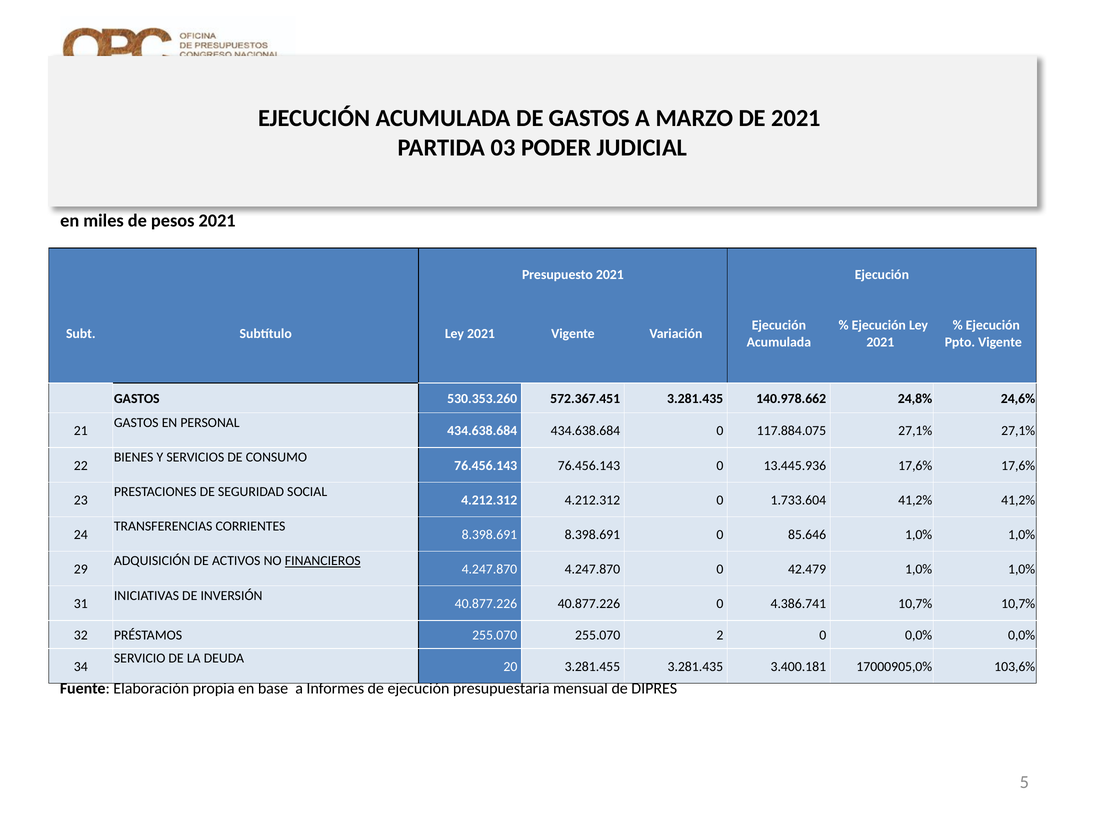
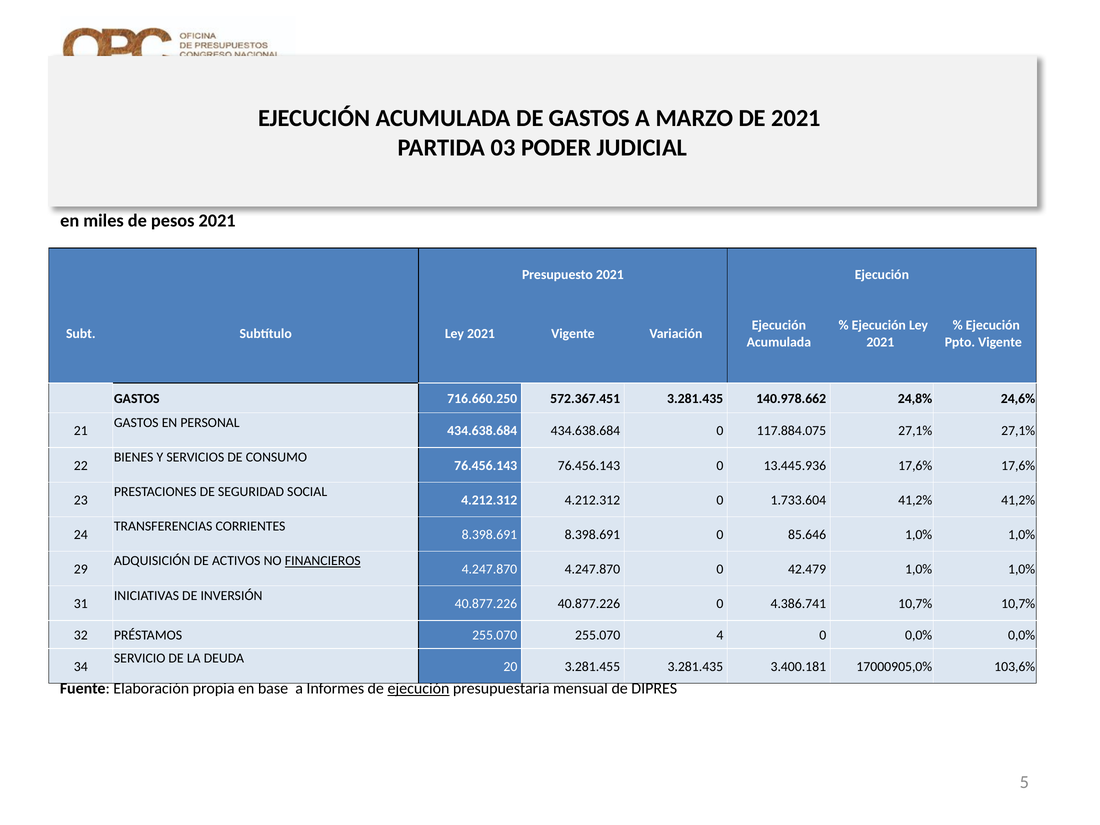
530.353.260: 530.353.260 -> 716.660.250
2: 2 -> 4
ejecución at (419, 689) underline: none -> present
